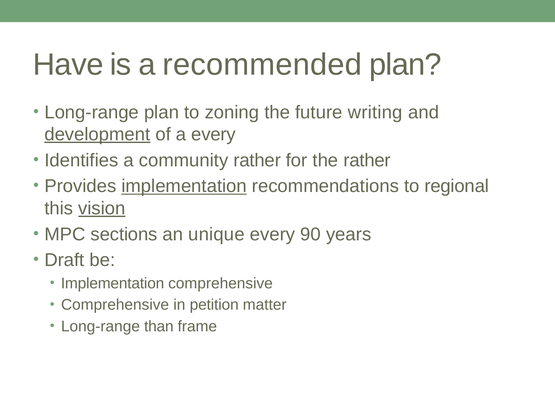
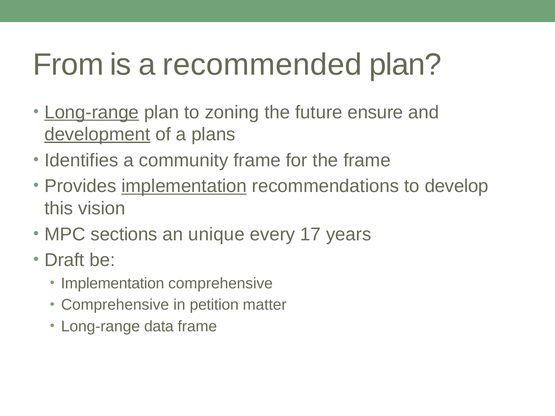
Have: Have -> From
Long-range at (92, 112) underline: none -> present
writing: writing -> ensure
a every: every -> plans
community rather: rather -> frame
the rather: rather -> frame
regional: regional -> develop
vision underline: present -> none
90: 90 -> 17
than: than -> data
